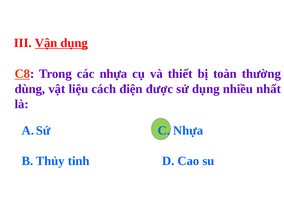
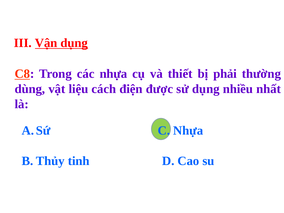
toàn: toàn -> phải
